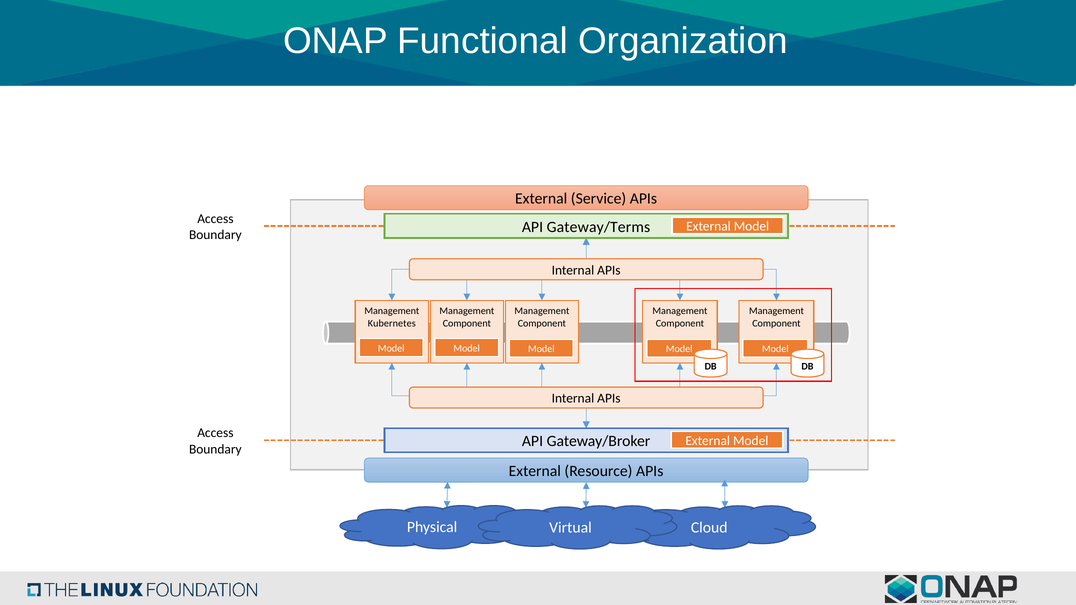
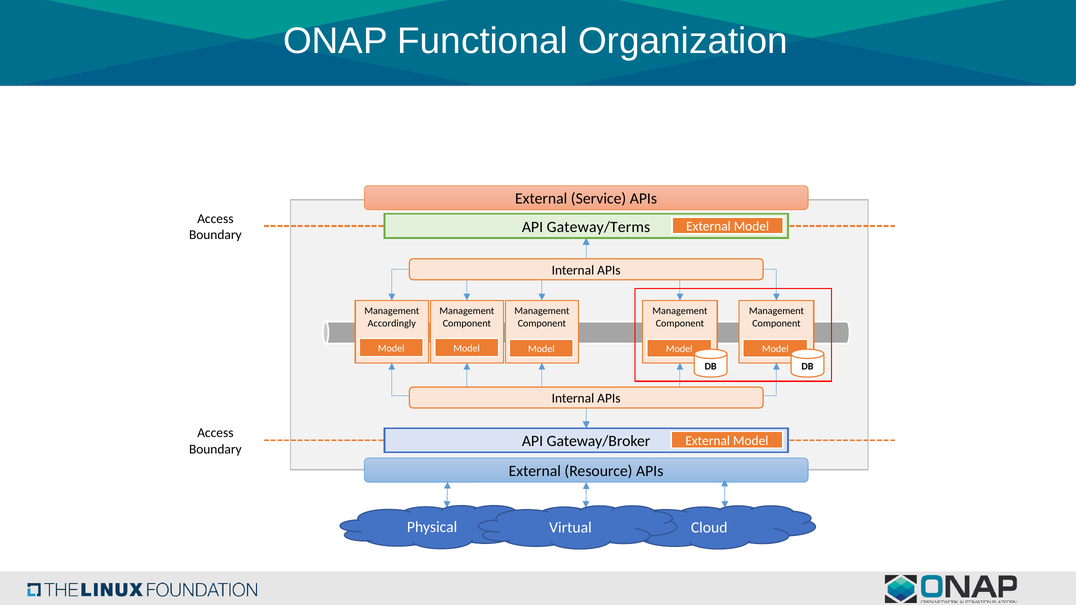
Kubernetes: Kubernetes -> Accordingly
